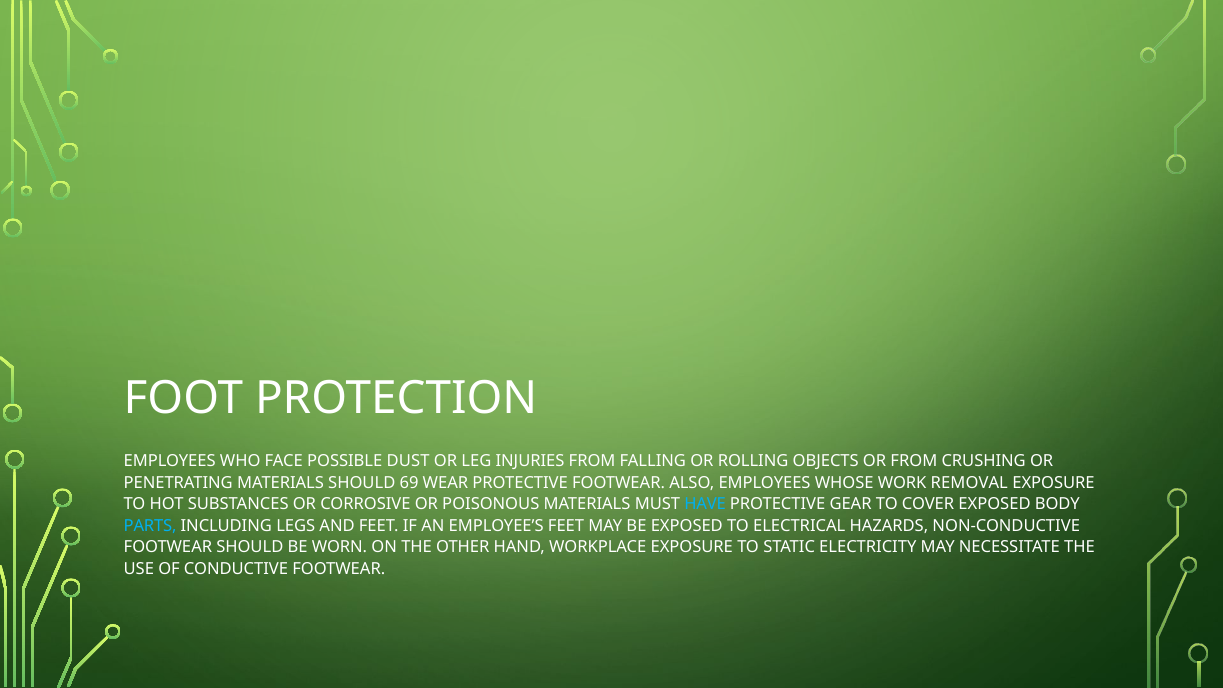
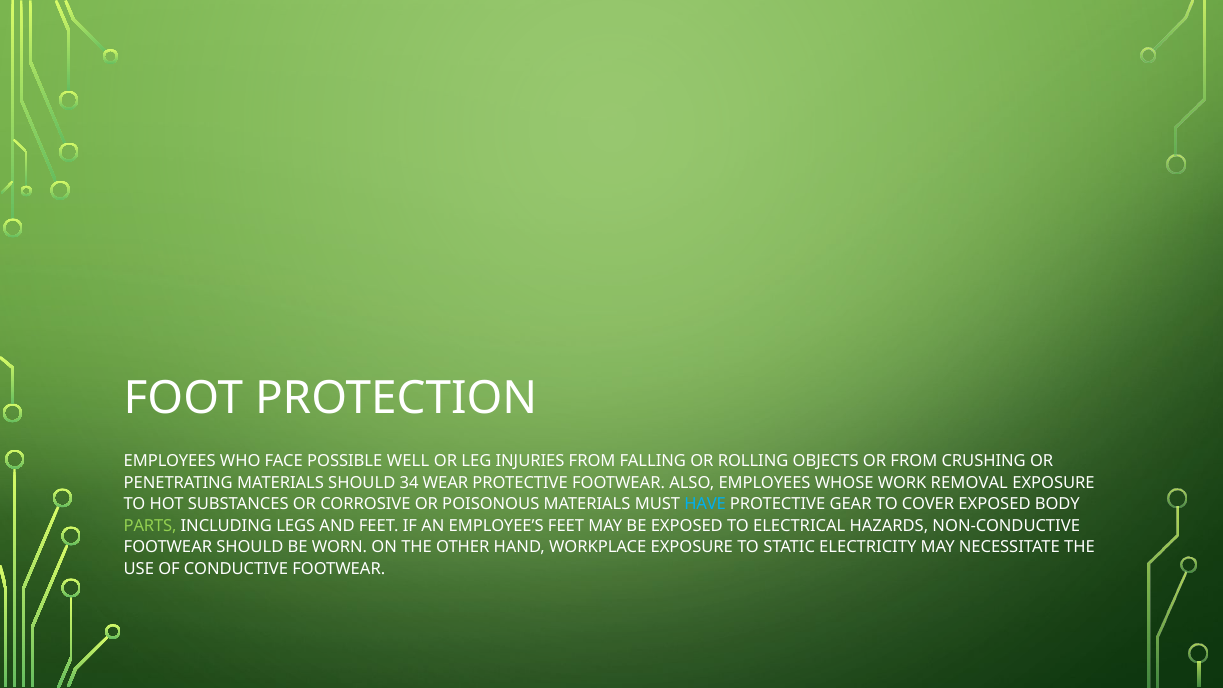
DUST: DUST -> WELL
69: 69 -> 34
PARTS colour: light blue -> light green
